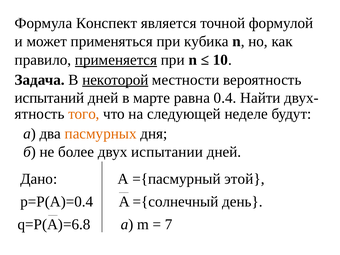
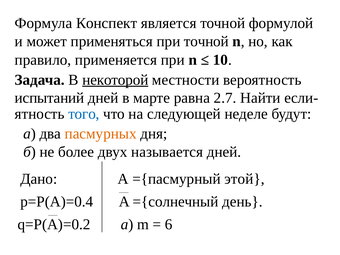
при кубика: кубика -> точной
применяется underline: present -> none
0.4: 0.4 -> 2.7
двух-: двух- -> если-
того colour: orange -> blue
испытании: испытании -> называется
q=P(A)=6.8: q=P(A)=6.8 -> q=P(A)=0.2
7: 7 -> 6
